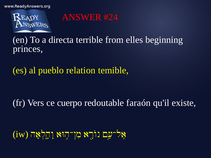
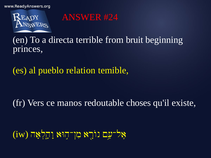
elles: elles -> bruit
cuerpo: cuerpo -> manos
faraón: faraón -> choses
